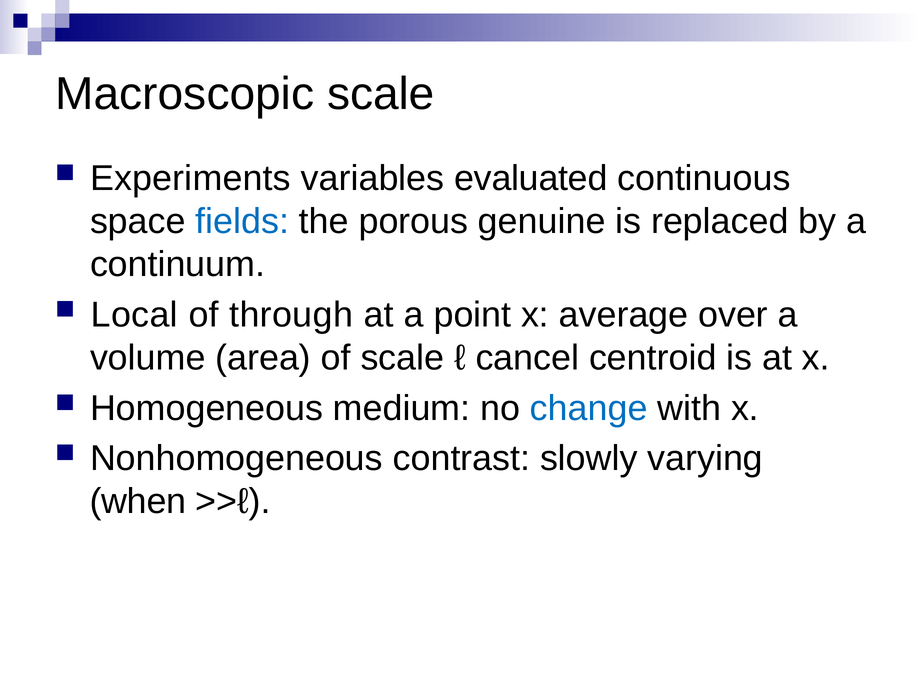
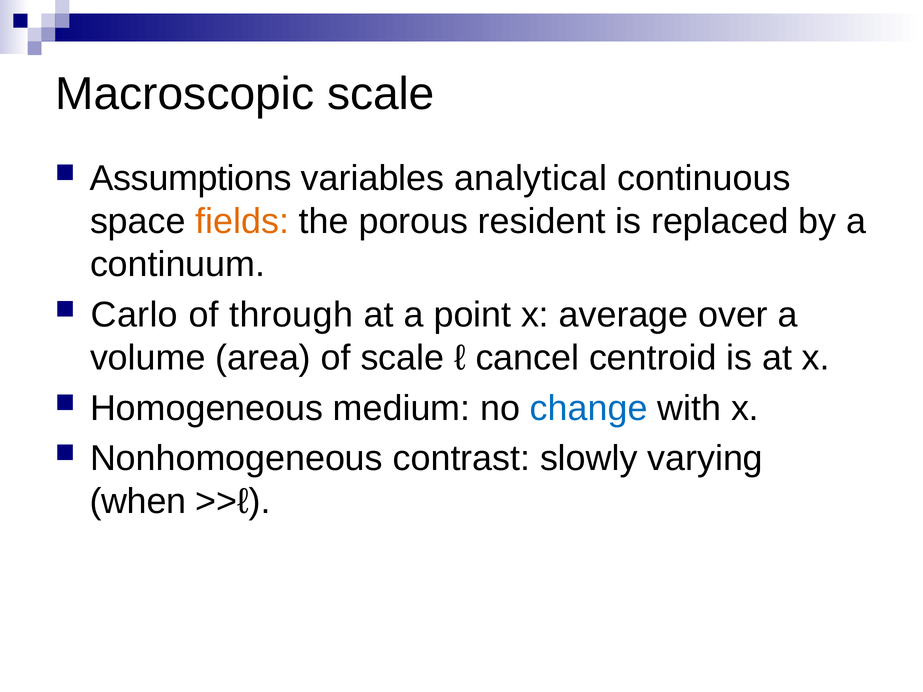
Experiments: Experiments -> Assumptions
evaluated: evaluated -> analytical
fields colour: blue -> orange
genuine: genuine -> resident
Local: Local -> Carlo
